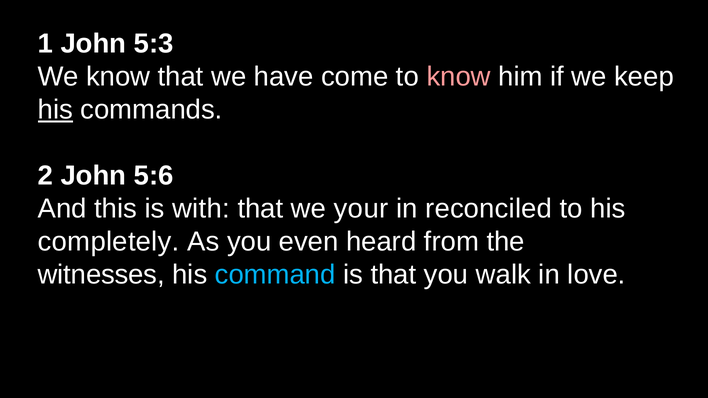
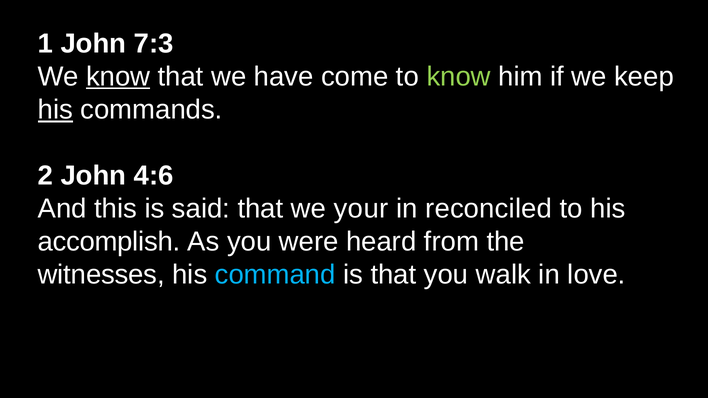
5:3: 5:3 -> 7:3
know at (118, 77) underline: none -> present
know at (459, 77) colour: pink -> light green
5:6: 5:6 -> 4:6
with: with -> said
completely: completely -> accomplish
even: even -> were
